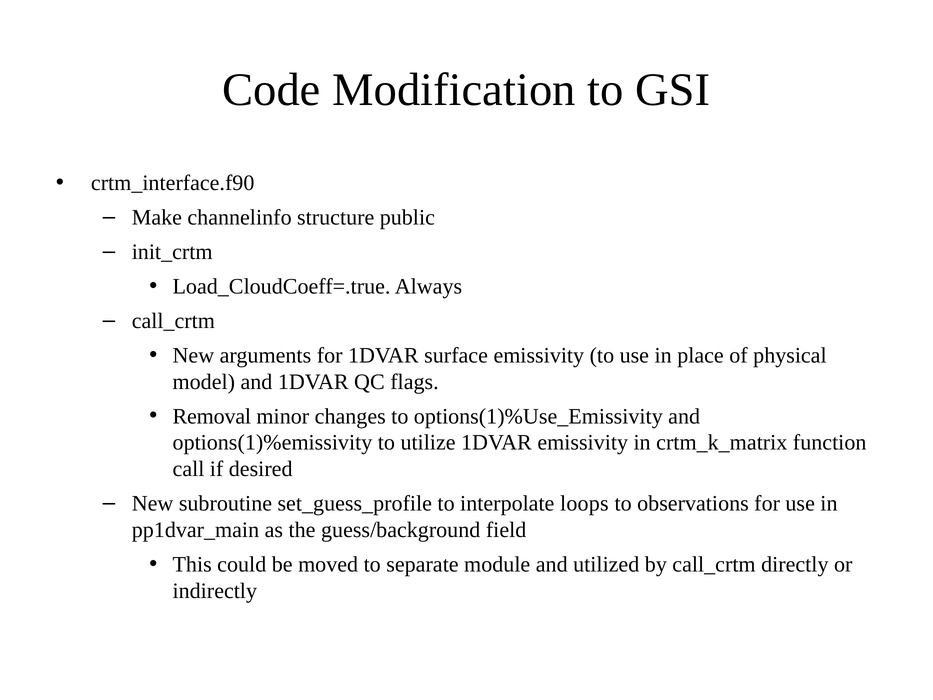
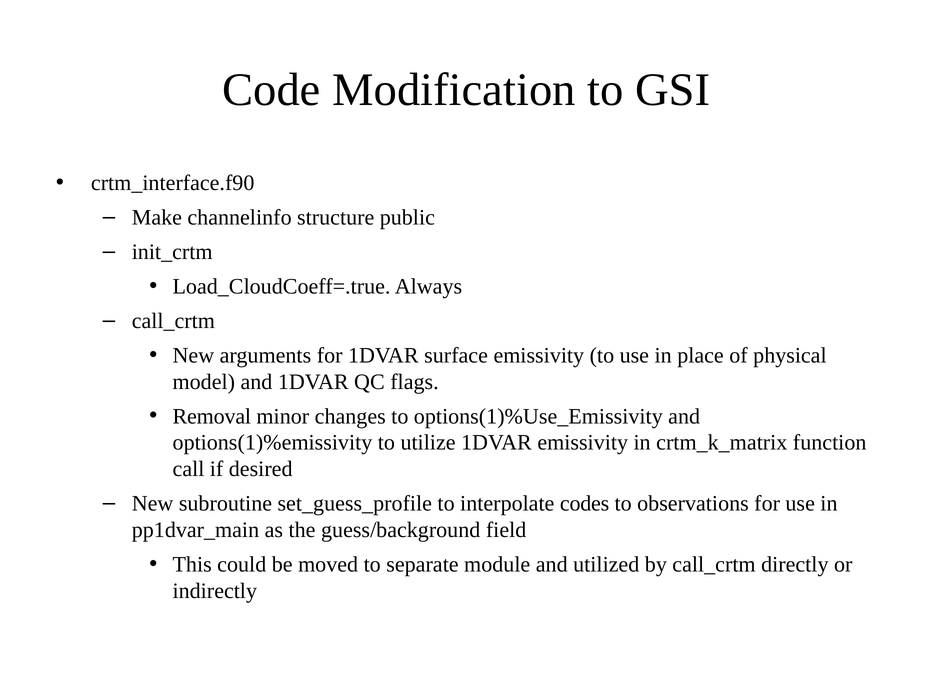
loops: loops -> codes
